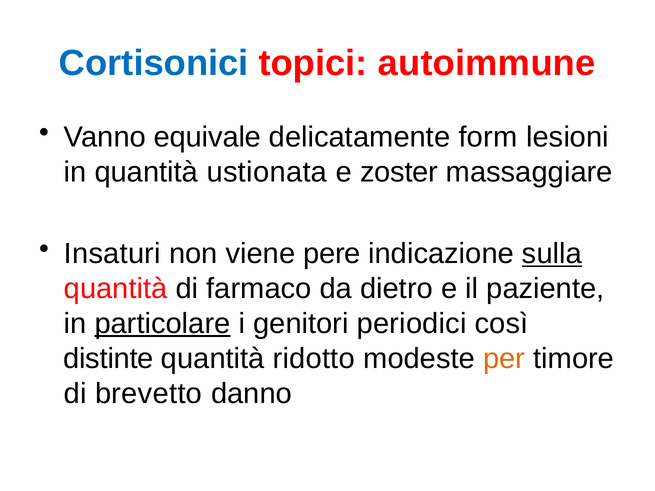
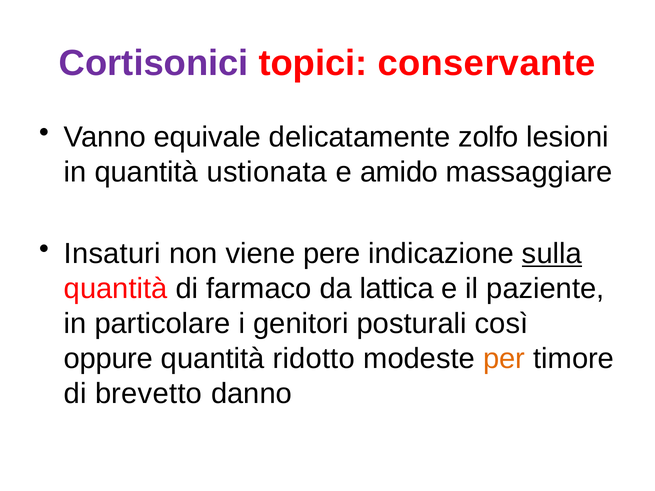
Cortisonici colour: blue -> purple
autoimmune: autoimmune -> conservante
form: form -> zolfo
zoster: zoster -> amido
dietro: dietro -> lattica
particolare underline: present -> none
periodici: periodici -> posturali
distinte: distinte -> oppure
